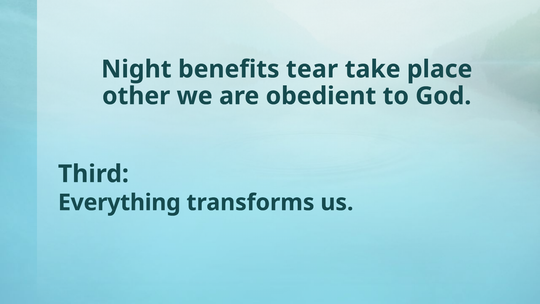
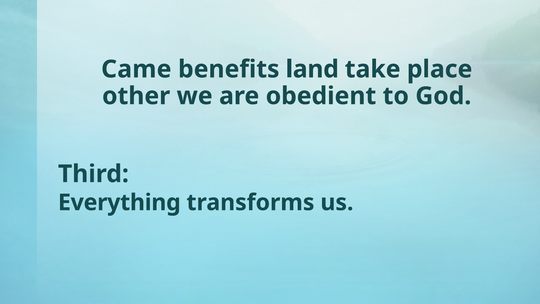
Night: Night -> Came
tear: tear -> land
